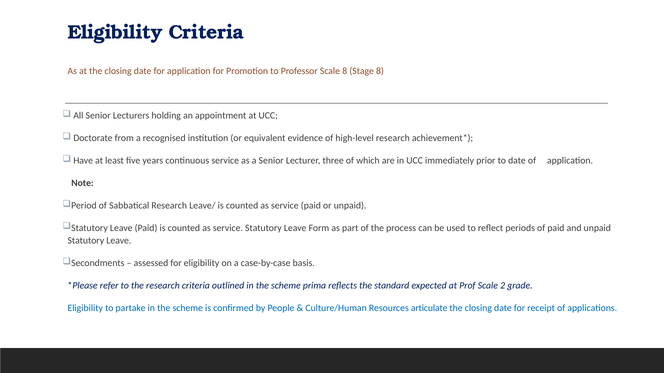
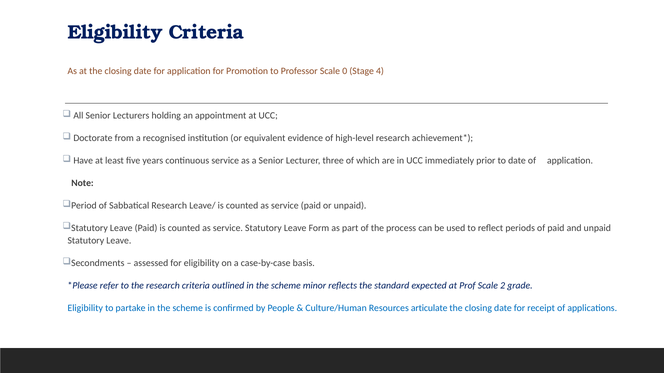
Scale 8: 8 -> 0
Stage 8: 8 -> 4
prima: prima -> minor
